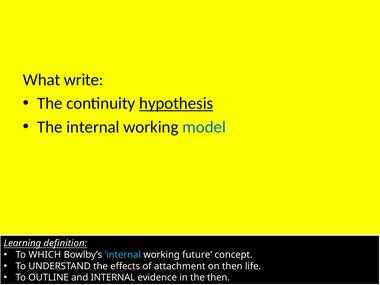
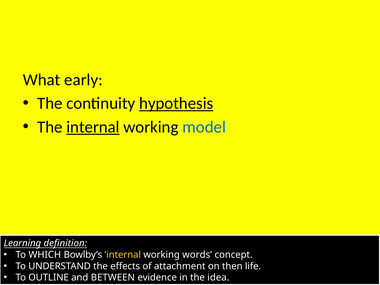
write: write -> early
internal at (93, 127) underline: none -> present
internal at (123, 255) colour: light blue -> yellow
future: future -> words
and INTERNAL: INTERNAL -> BETWEEN
the then: then -> idea
